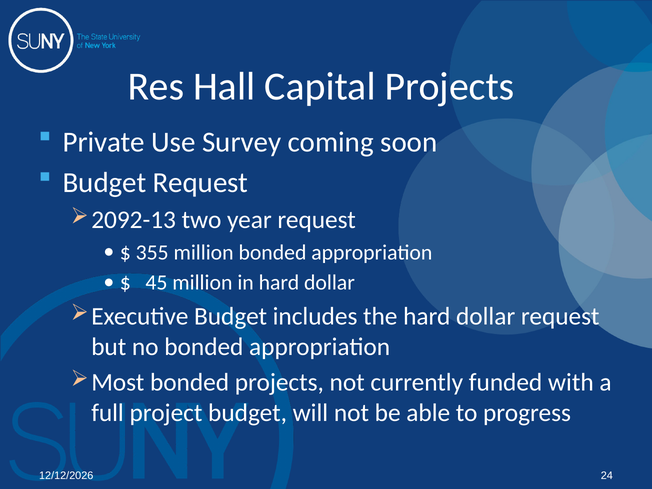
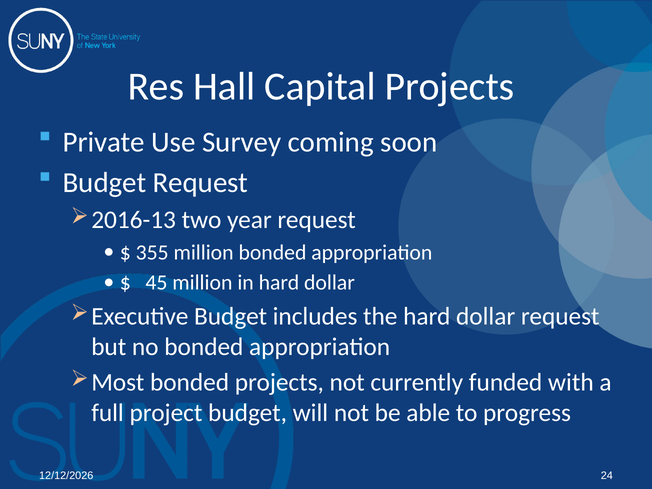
2092-13: 2092-13 -> 2016-13
